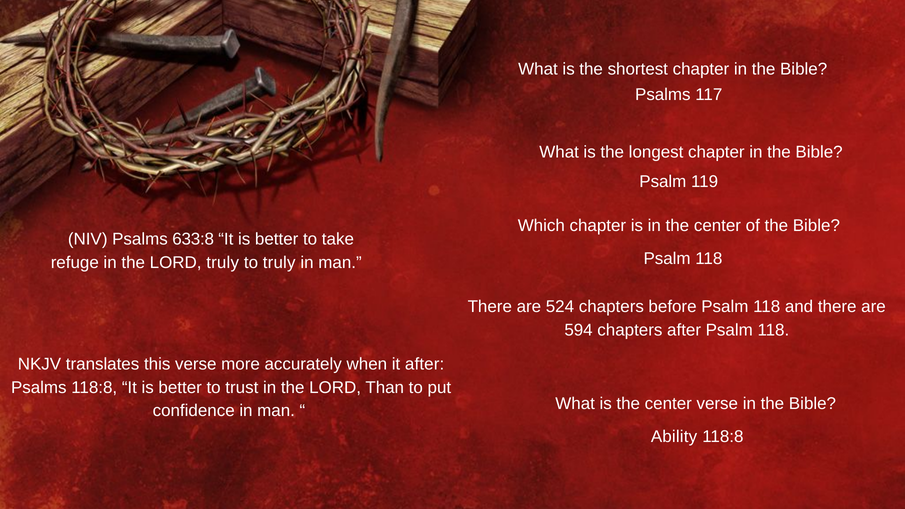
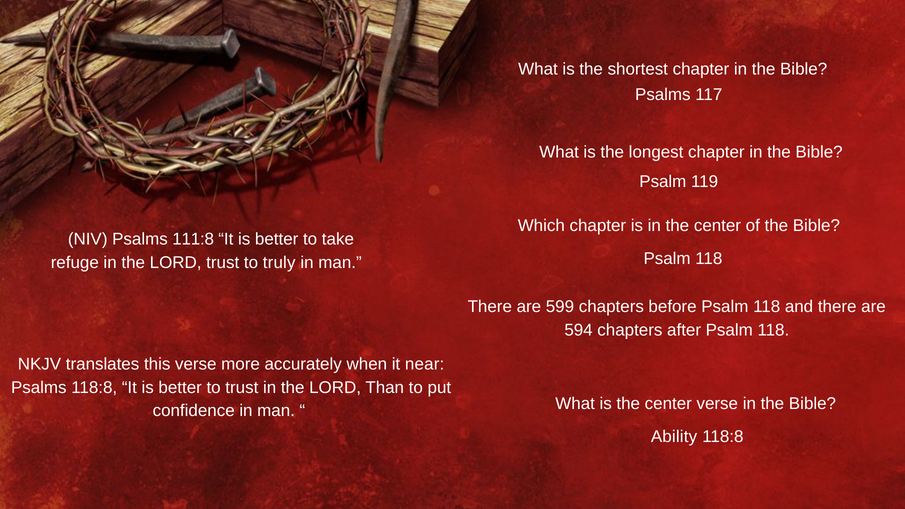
633:8: 633:8 -> 111:8
LORD truly: truly -> trust
524: 524 -> 599
it after: after -> near
